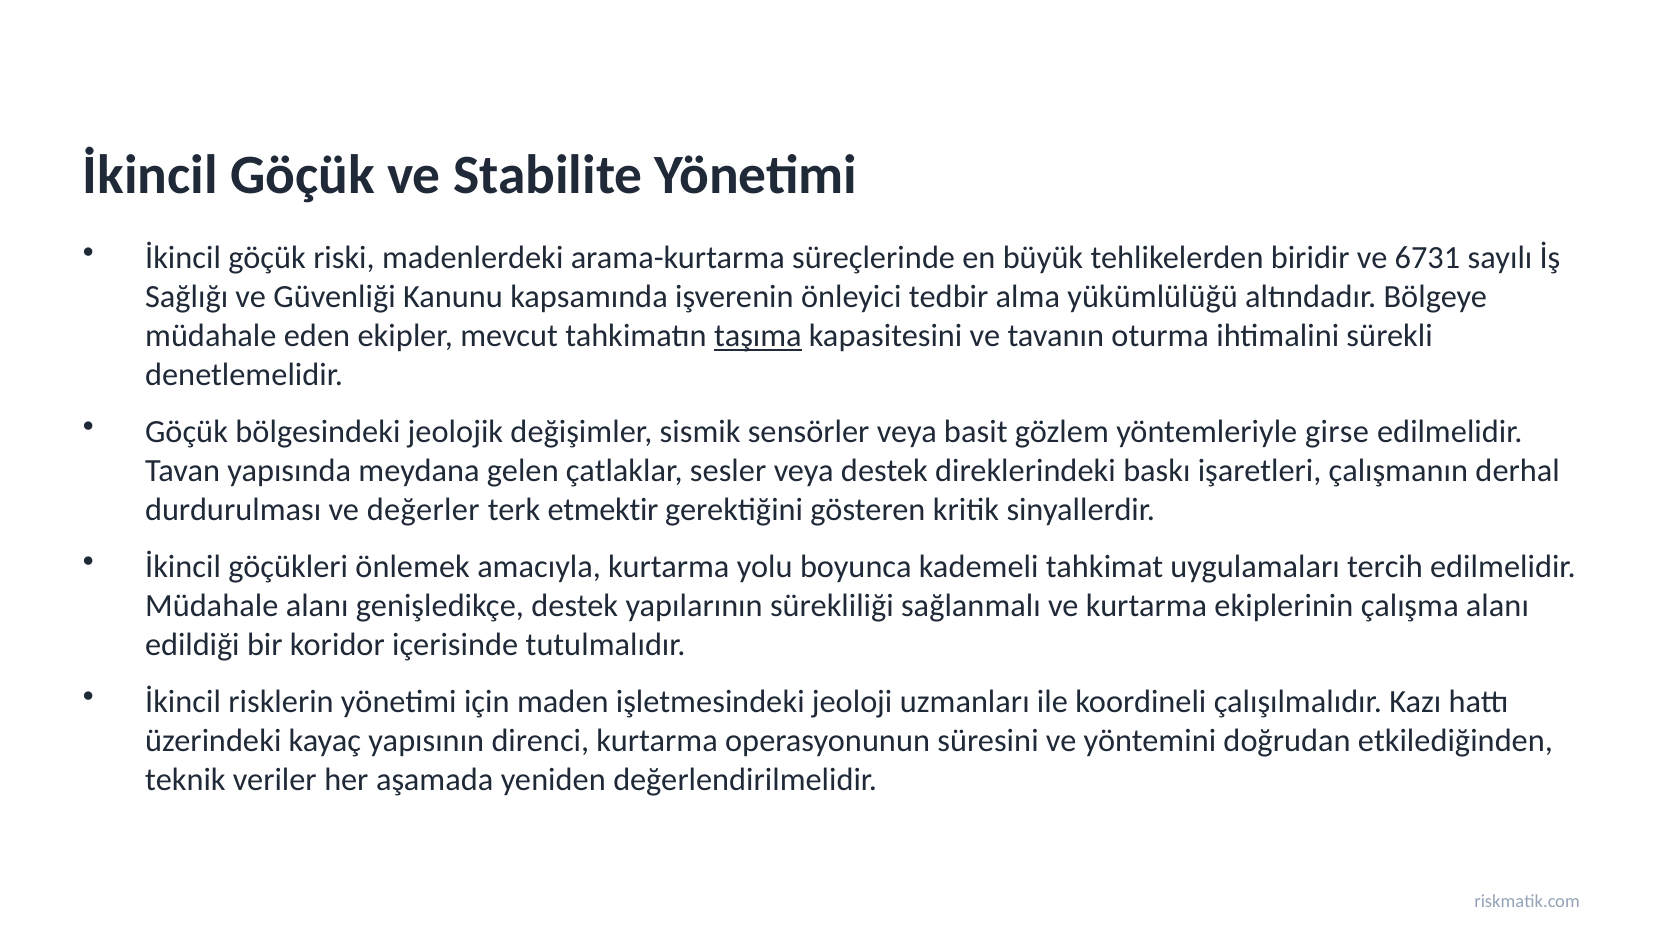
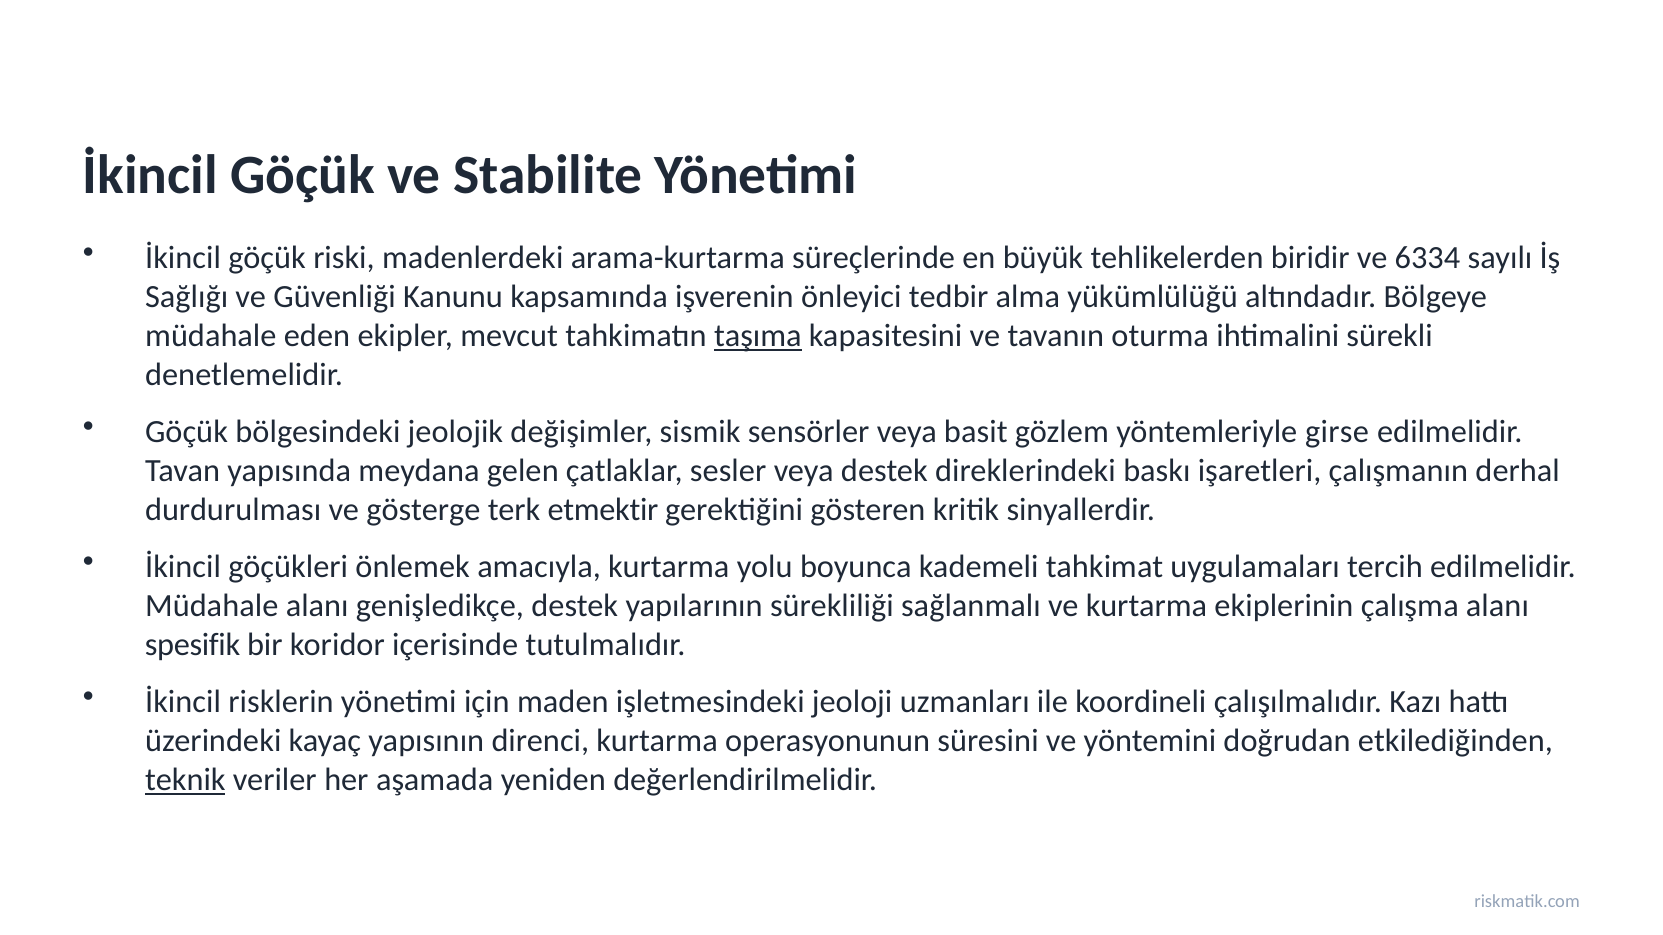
6731: 6731 -> 6334
değerler: değerler -> gösterge
edildiği: edildiği -> spesifik
teknik underline: none -> present
